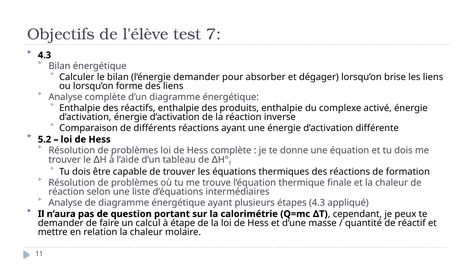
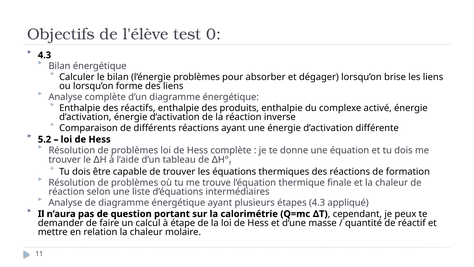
7: 7 -> 0
l’énergie demander: demander -> problèmes
